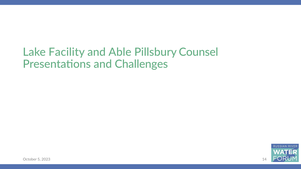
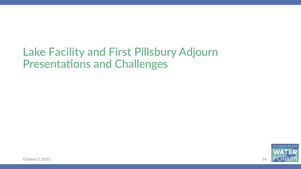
Able: Able -> First
Counsel: Counsel -> Adjourn
